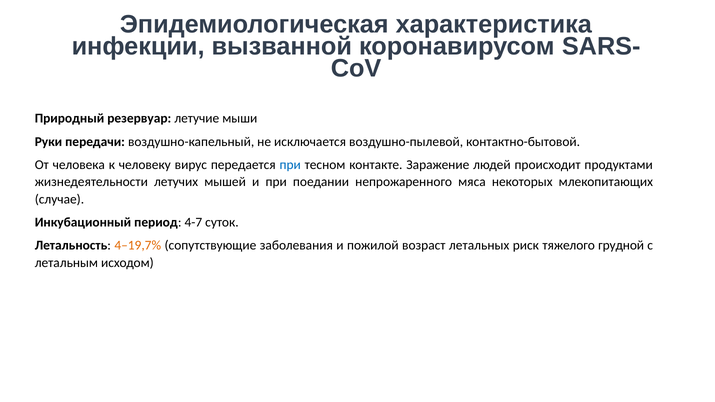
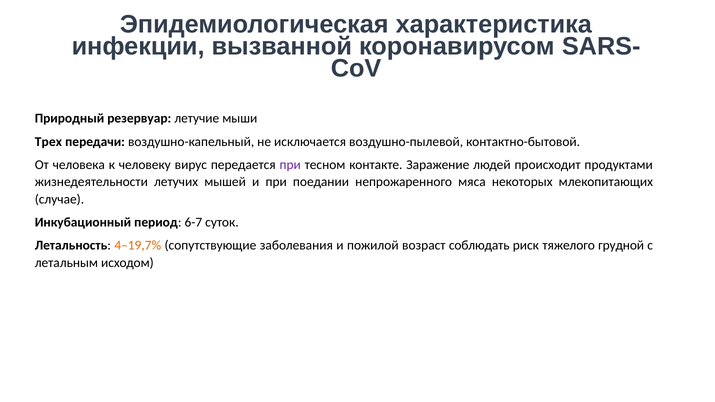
Руки: Руки -> Трех
при at (290, 165) colour: blue -> purple
4-7: 4-7 -> 6-7
летальных: летальных -> соблюдать
